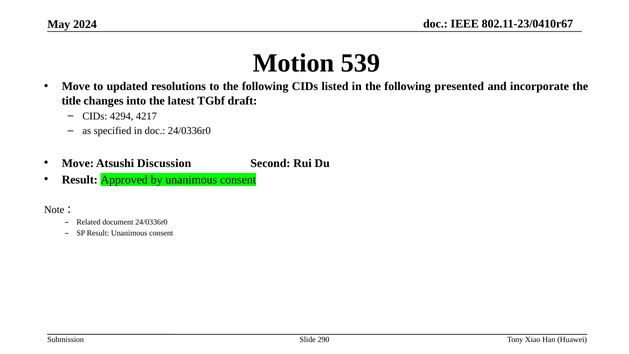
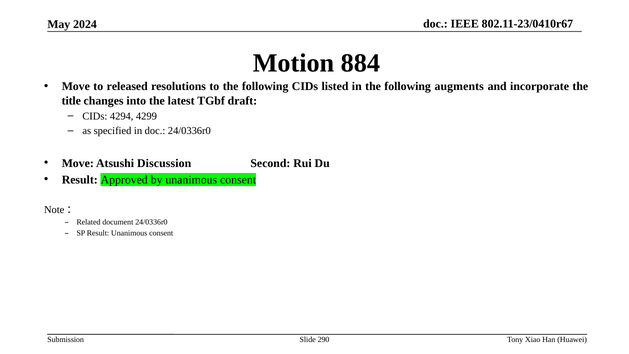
539: 539 -> 884
updated: updated -> released
presented: presented -> augments
4217: 4217 -> 4299
